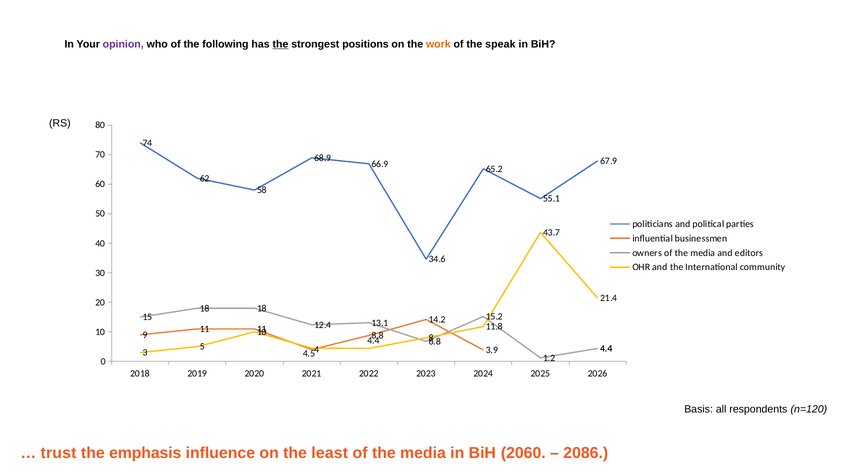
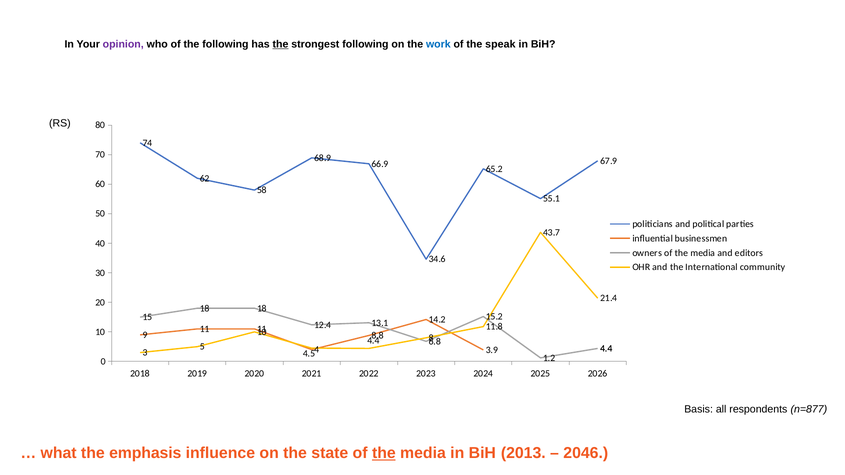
strongest positions: positions -> following
work colour: orange -> blue
n=120: n=120 -> n=877
trust: trust -> what
least: least -> state
the at (384, 453) underline: none -> present
2060: 2060 -> 2013
2086: 2086 -> 2046
